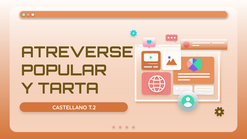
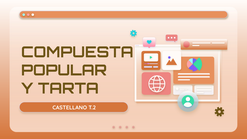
ATREVERSE: ATREVERSE -> COMPUESTA
